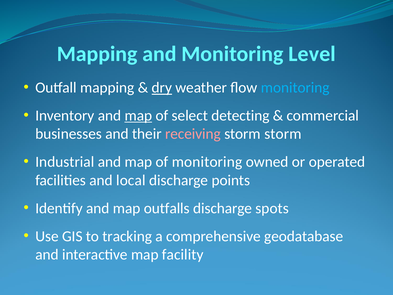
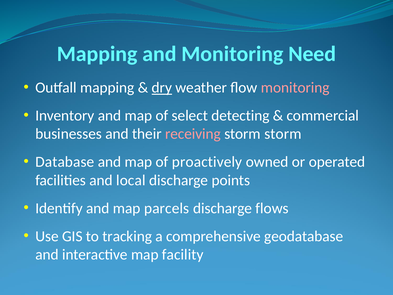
Level: Level -> Need
monitoring at (295, 88) colour: light blue -> pink
map at (138, 115) underline: present -> none
Industrial: Industrial -> Database
of monitoring: monitoring -> proactively
outfalls: outfalls -> parcels
spots: spots -> flows
